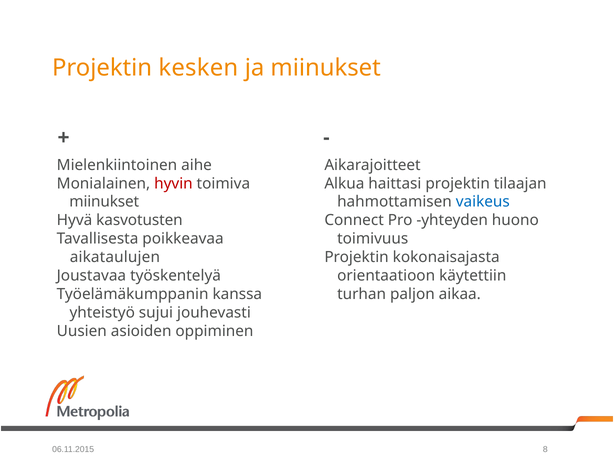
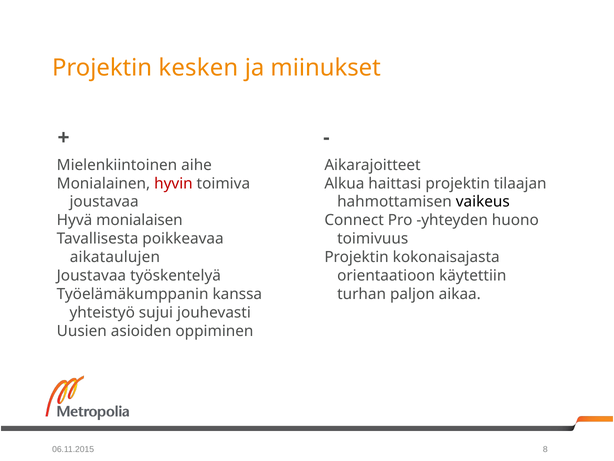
miinukset at (104, 202): miinukset -> joustavaa
vaikeus colour: blue -> black
kasvotusten: kasvotusten -> monialaisen
